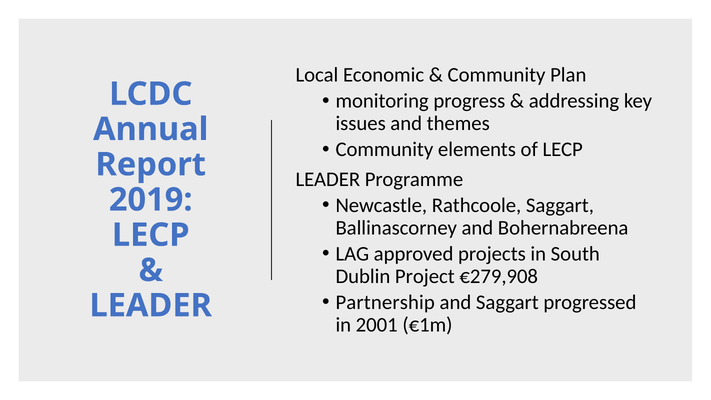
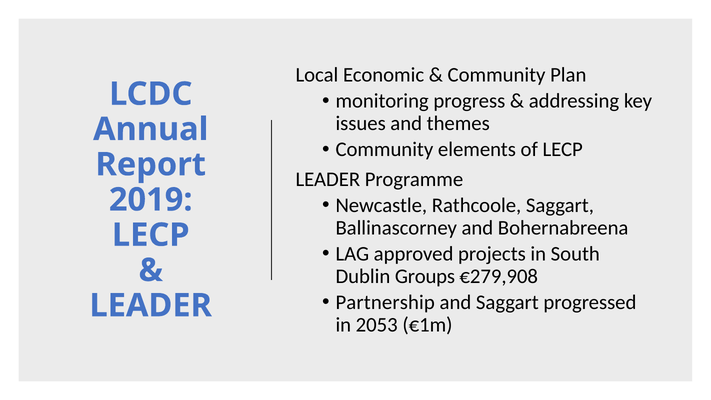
Project: Project -> Groups
2001: 2001 -> 2053
